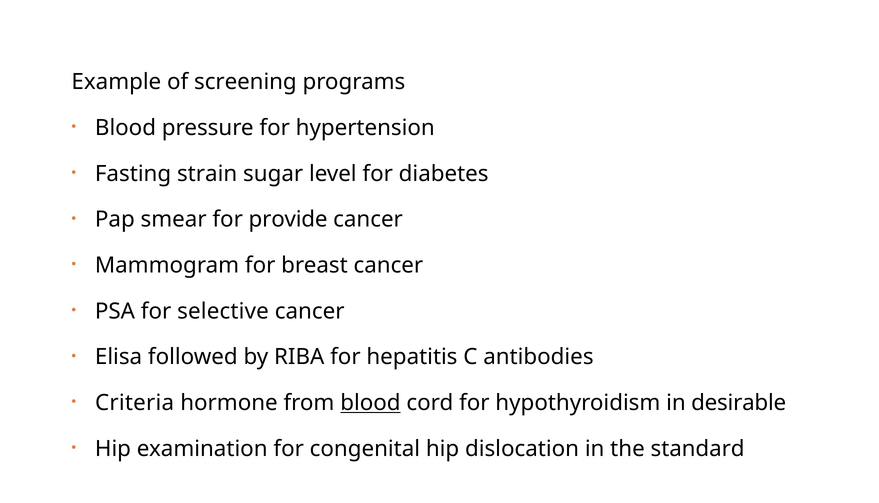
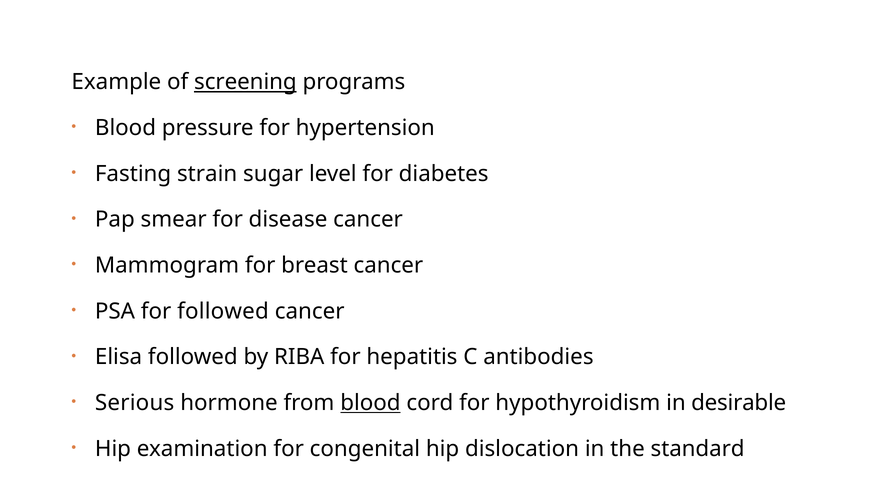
screening underline: none -> present
provide: provide -> disease
for selective: selective -> followed
Criteria: Criteria -> Serious
